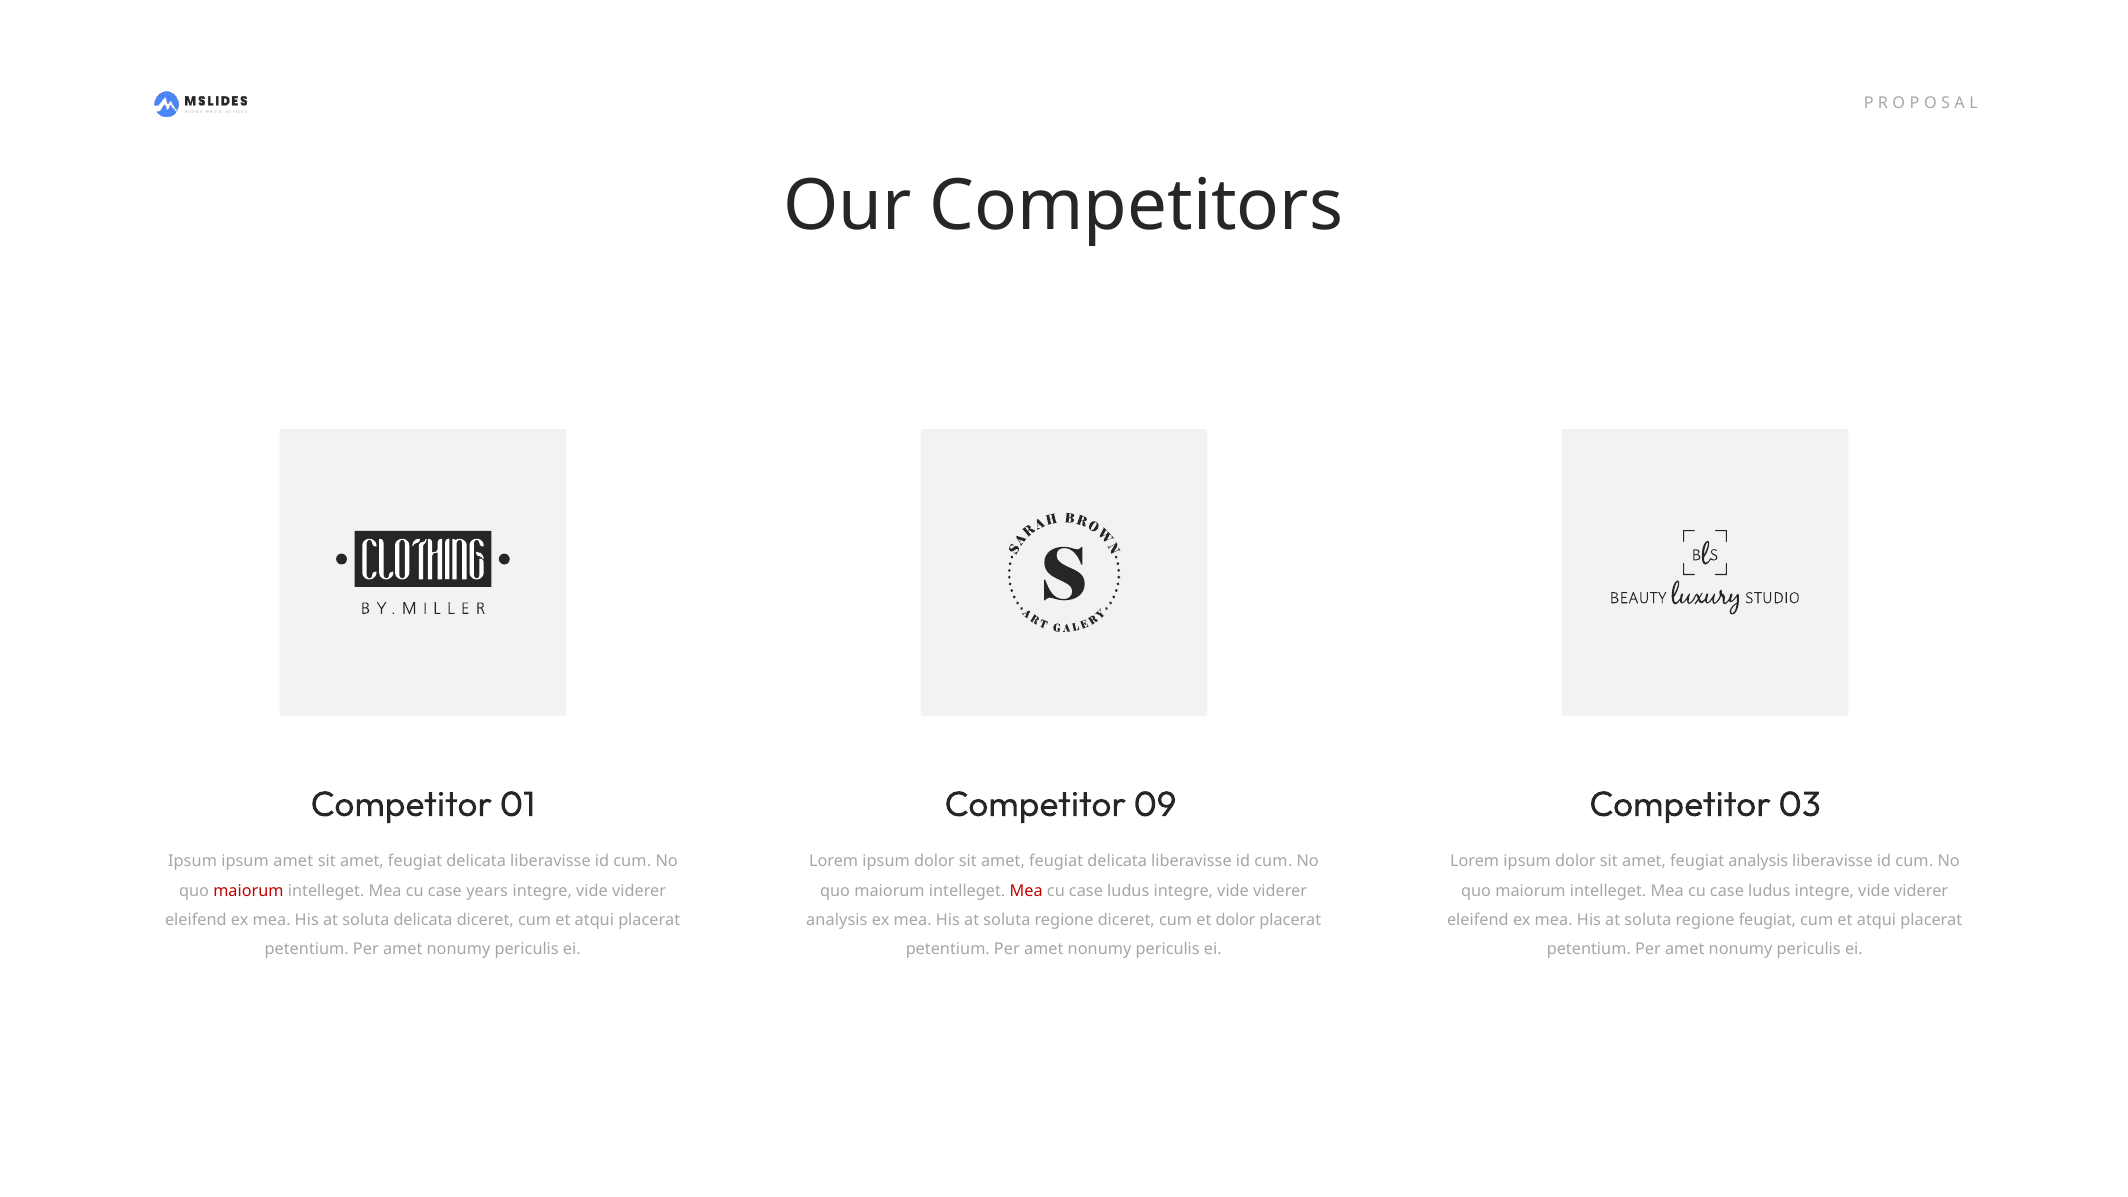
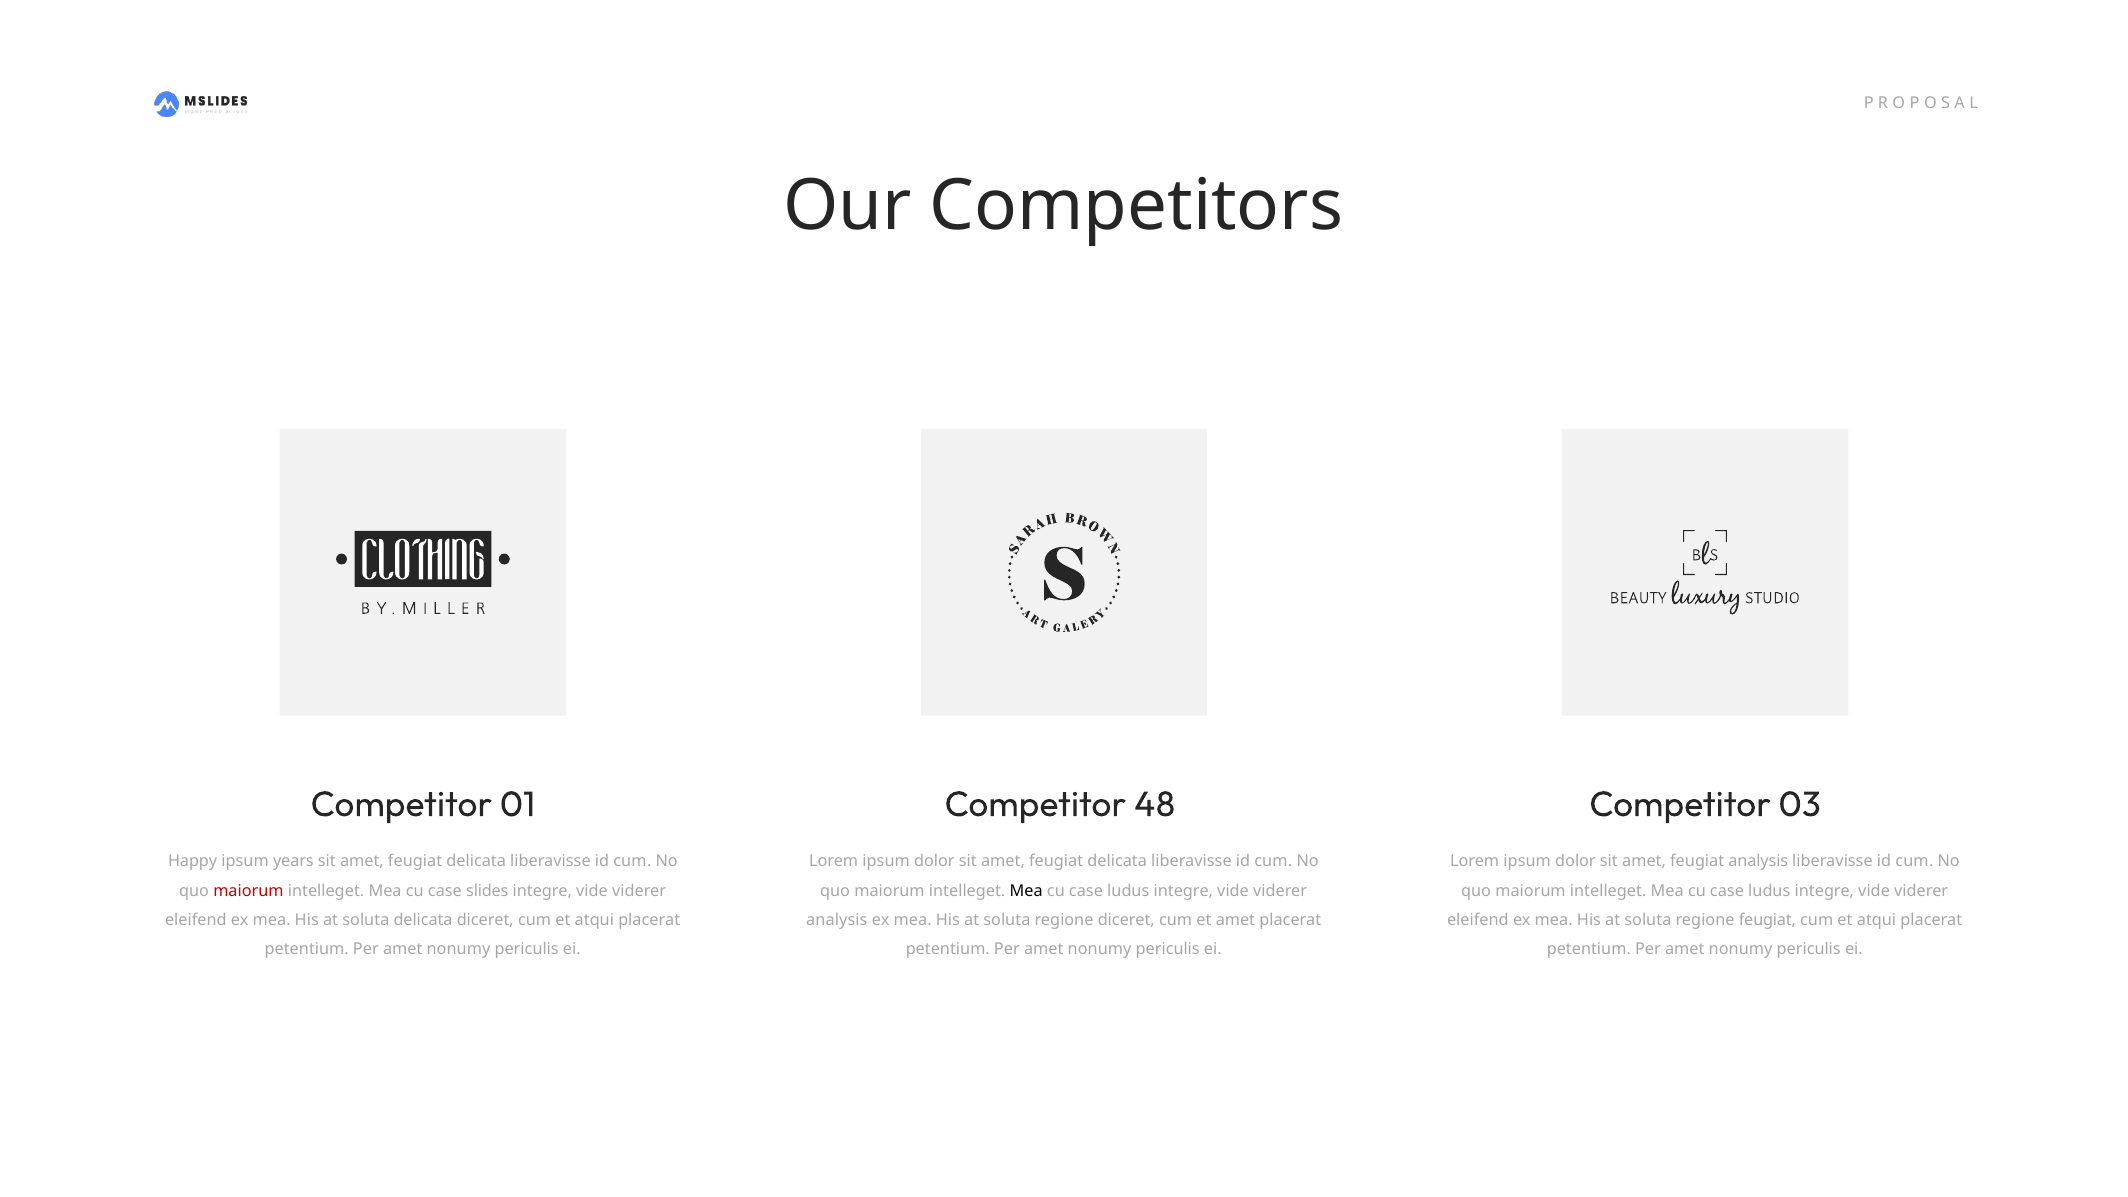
09: 09 -> 48
Ipsum at (193, 862): Ipsum -> Happy
ipsum amet: amet -> years
years: years -> slides
Mea at (1026, 891) colour: red -> black
et dolor: dolor -> amet
